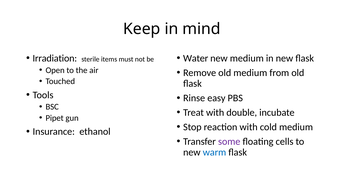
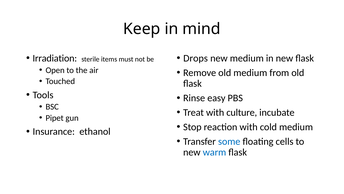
Water: Water -> Drops
double: double -> culture
some colour: purple -> blue
